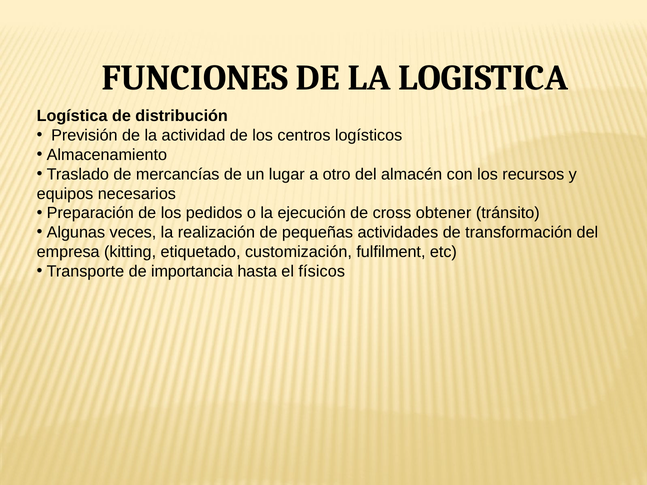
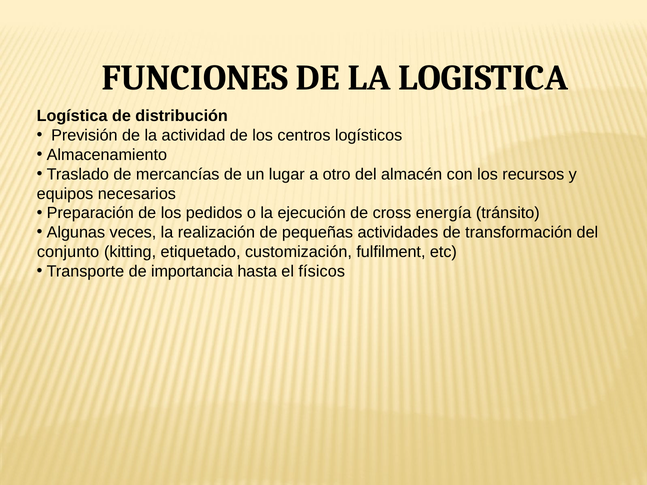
obtener: obtener -> energía
empresa: empresa -> conjunto
